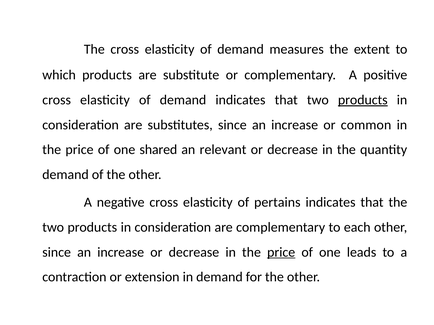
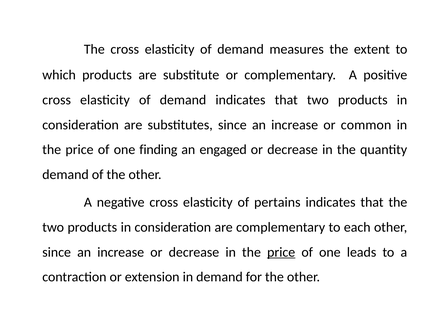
products at (363, 100) underline: present -> none
shared: shared -> finding
relevant: relevant -> engaged
